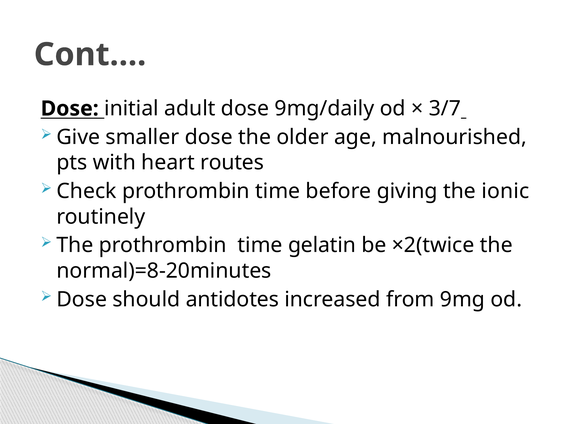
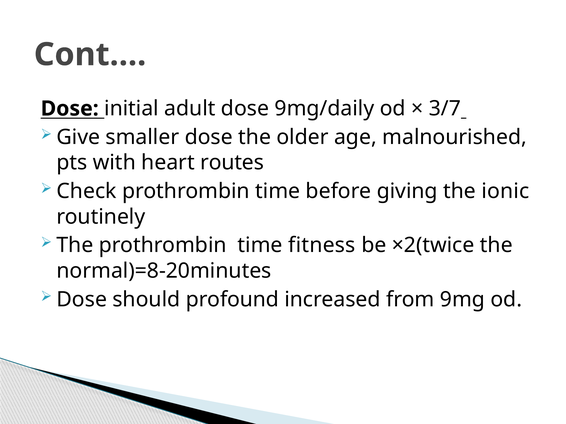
gelatin: gelatin -> fitness
antidotes: antidotes -> profound
